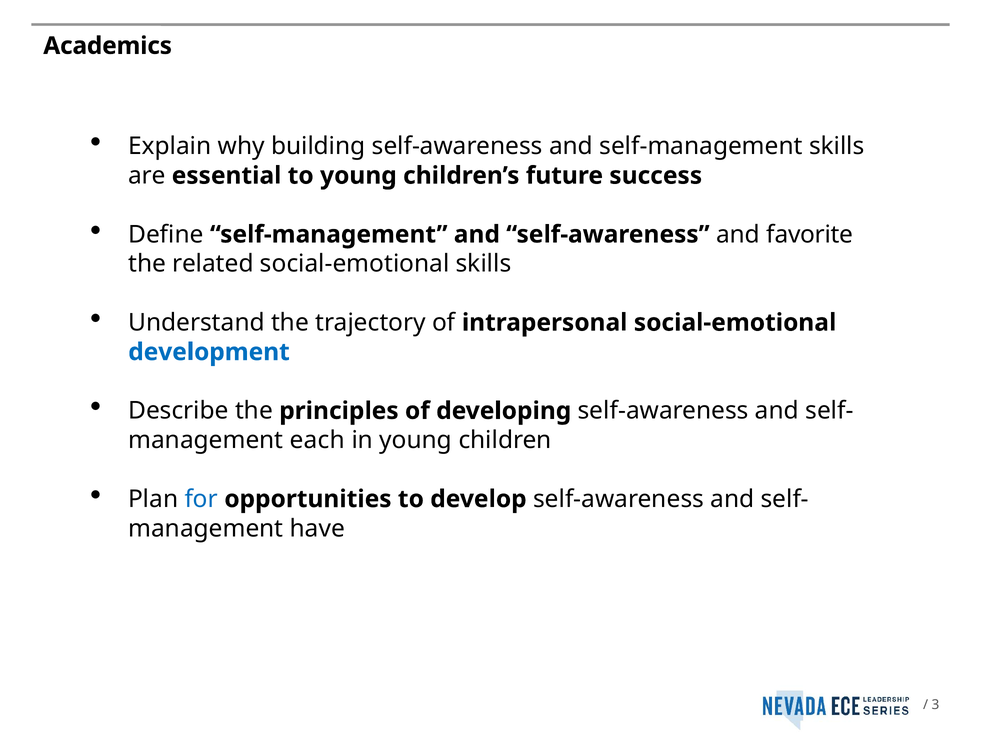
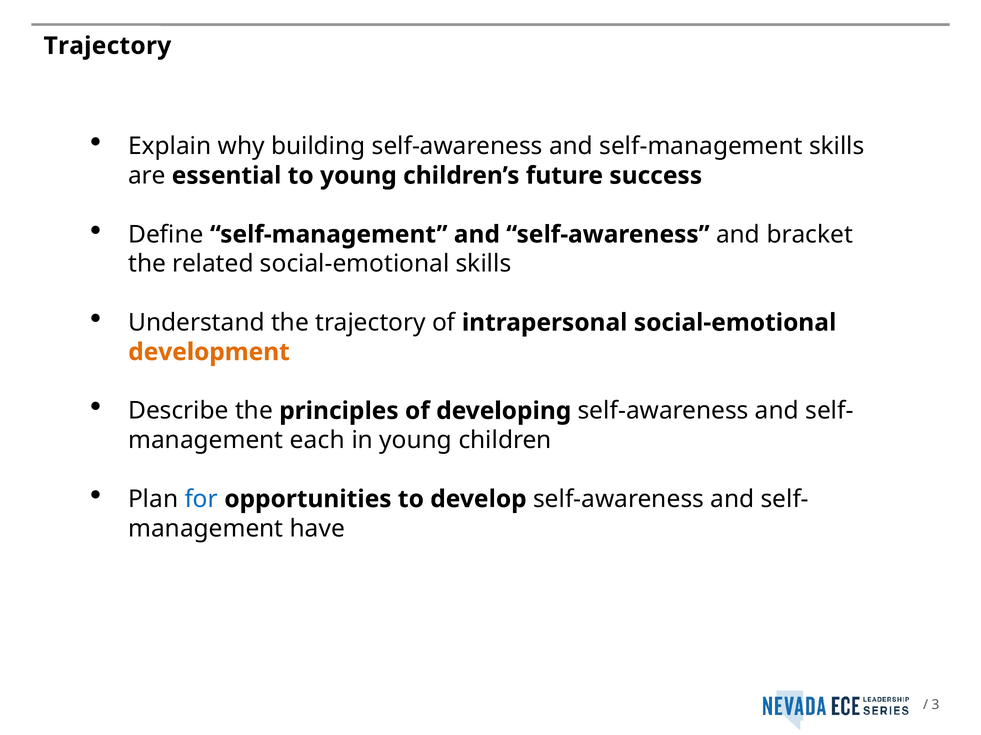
Academics at (108, 46): Academics -> Trajectory
favorite: favorite -> bracket
development colour: blue -> orange
